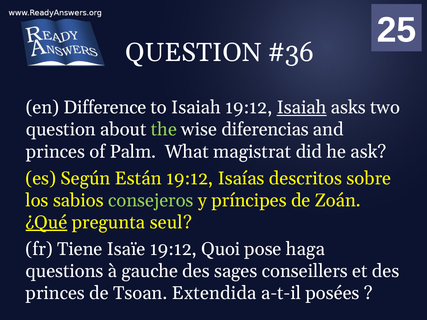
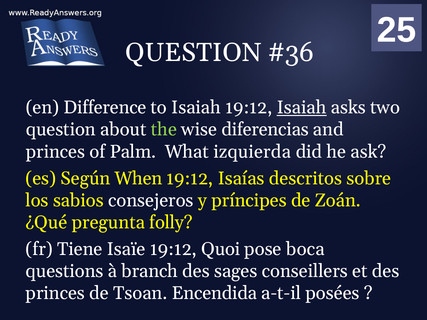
magistrat: magistrat -> izquierda
Están: Están -> When
consejeros colour: light green -> white
¿Qué underline: present -> none
seul: seul -> folly
haga: haga -> boca
gauche: gauche -> branch
Extendida: Extendida -> Encendida
